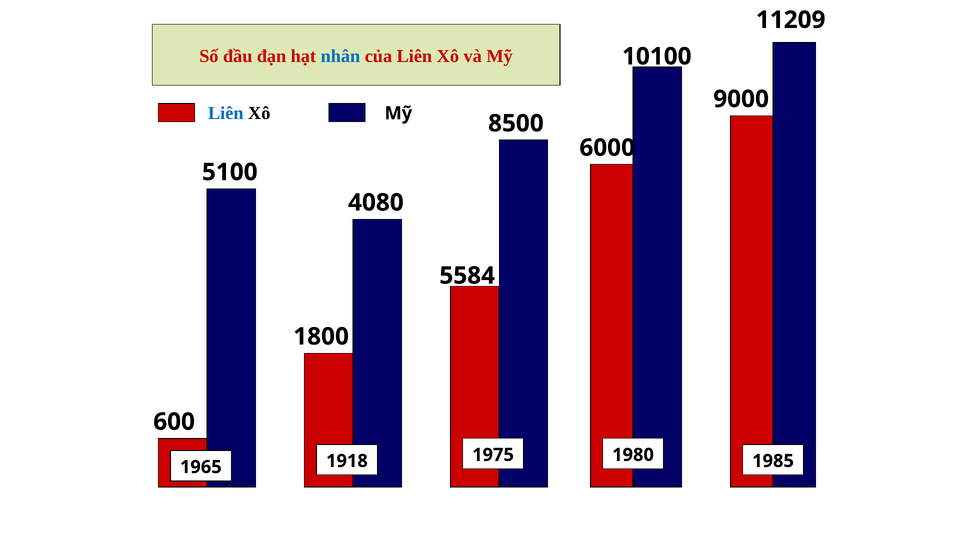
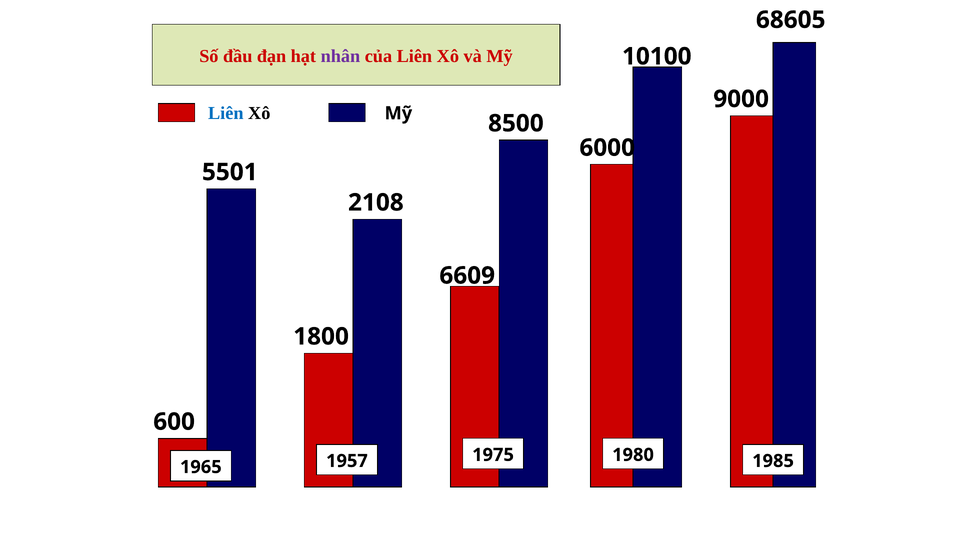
11209: 11209 -> 68605
nhân colour: blue -> purple
5100: 5100 -> 5501
4080: 4080 -> 2108
5584: 5584 -> 6609
1918: 1918 -> 1957
